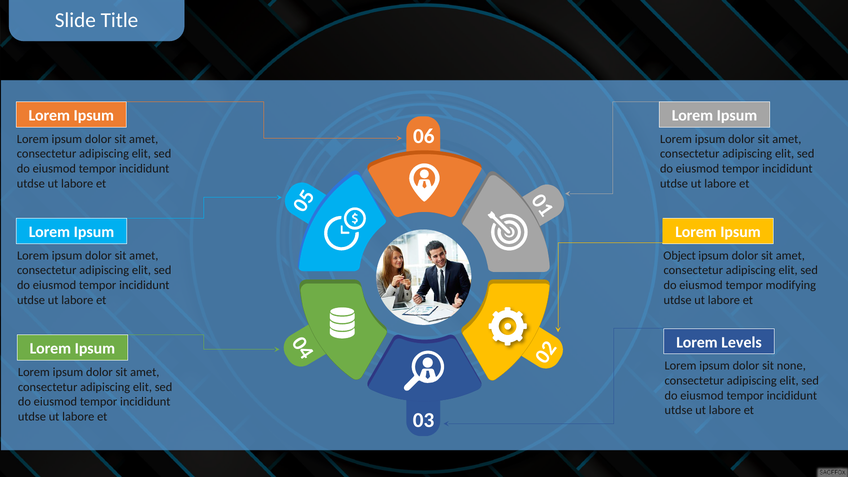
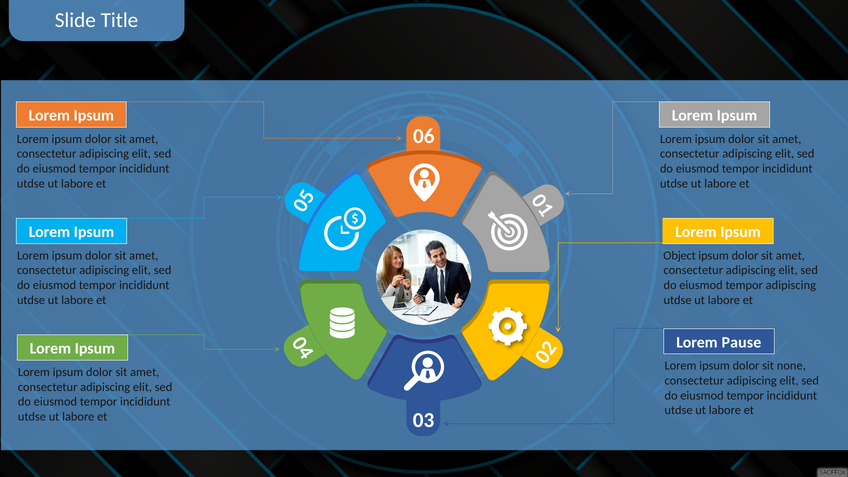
tempor modifying: modifying -> adipiscing
Levels: Levels -> Pause
